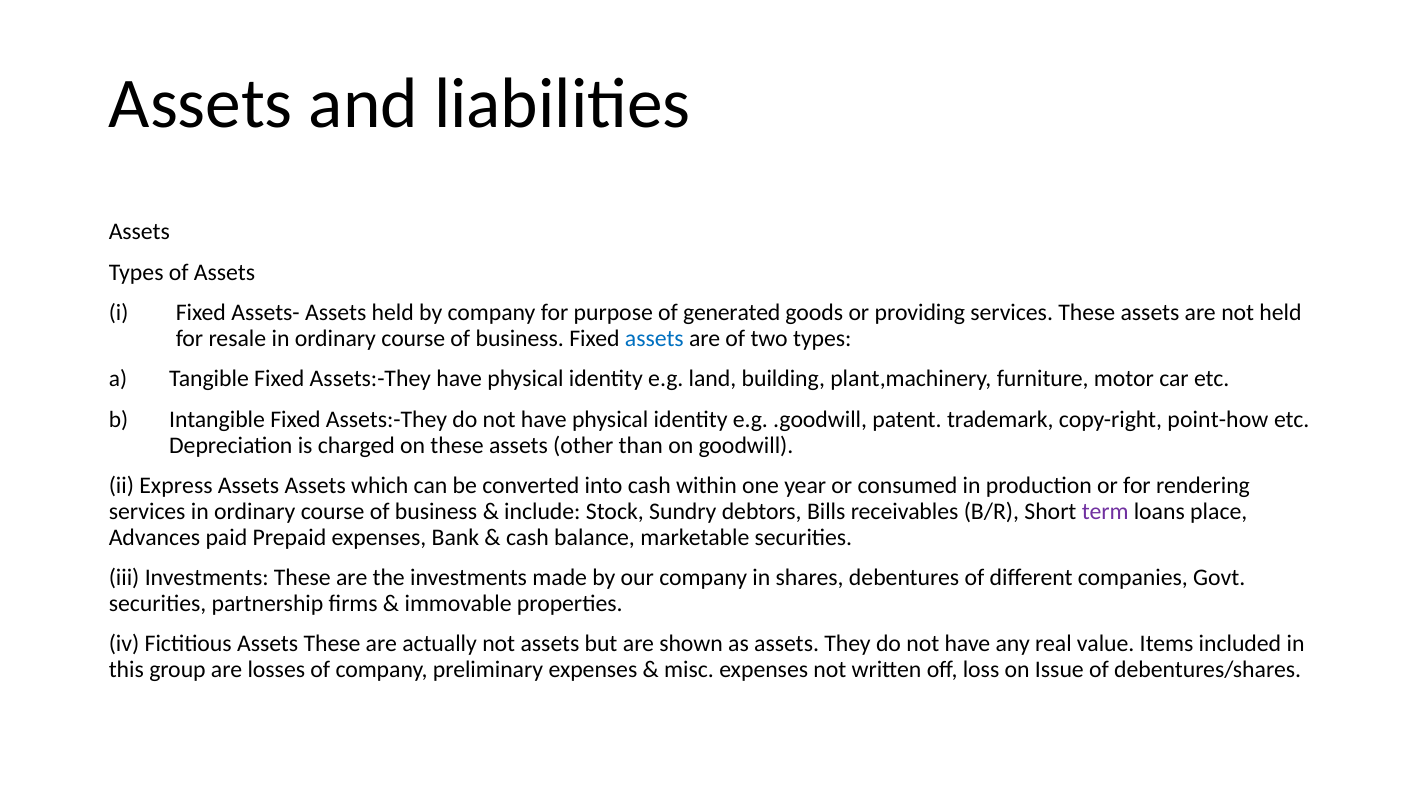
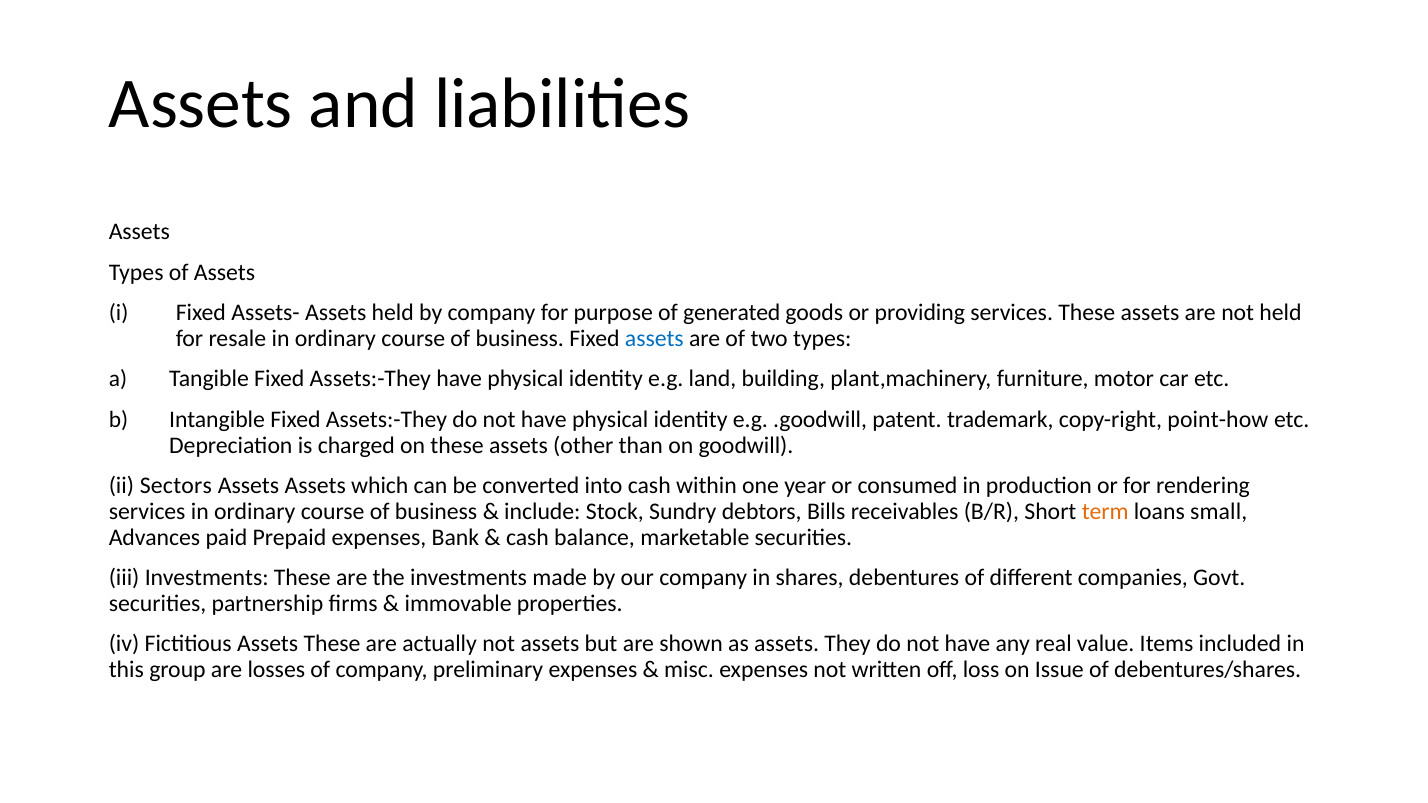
Express: Express -> Sectors
term colour: purple -> orange
place: place -> small
